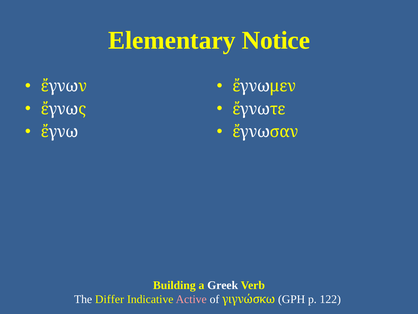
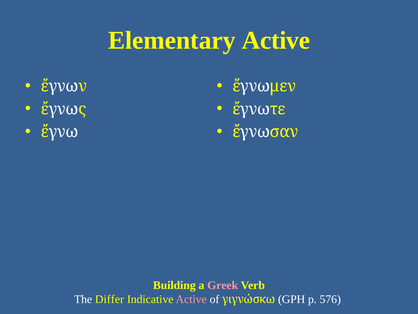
Elementary Notice: Notice -> Active
Greek colour: white -> pink
122: 122 -> 576
